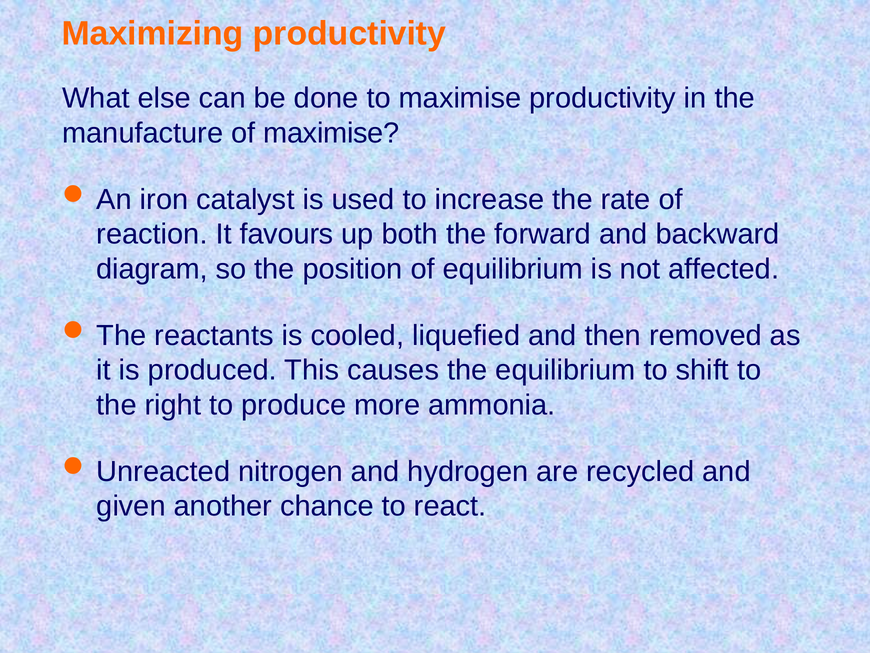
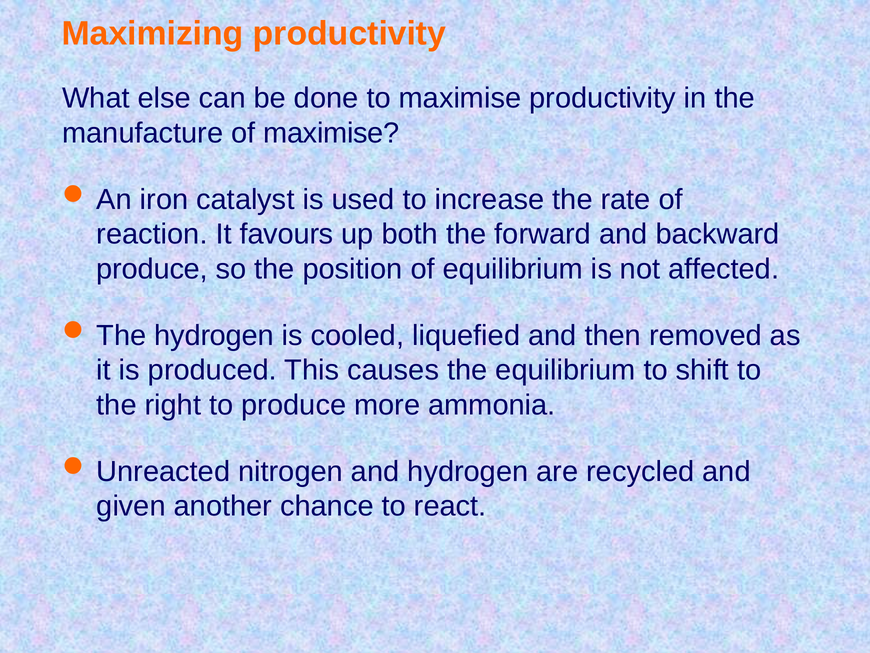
diagram at (152, 269): diagram -> produce
reactants at (214, 335): reactants -> hydrogen
